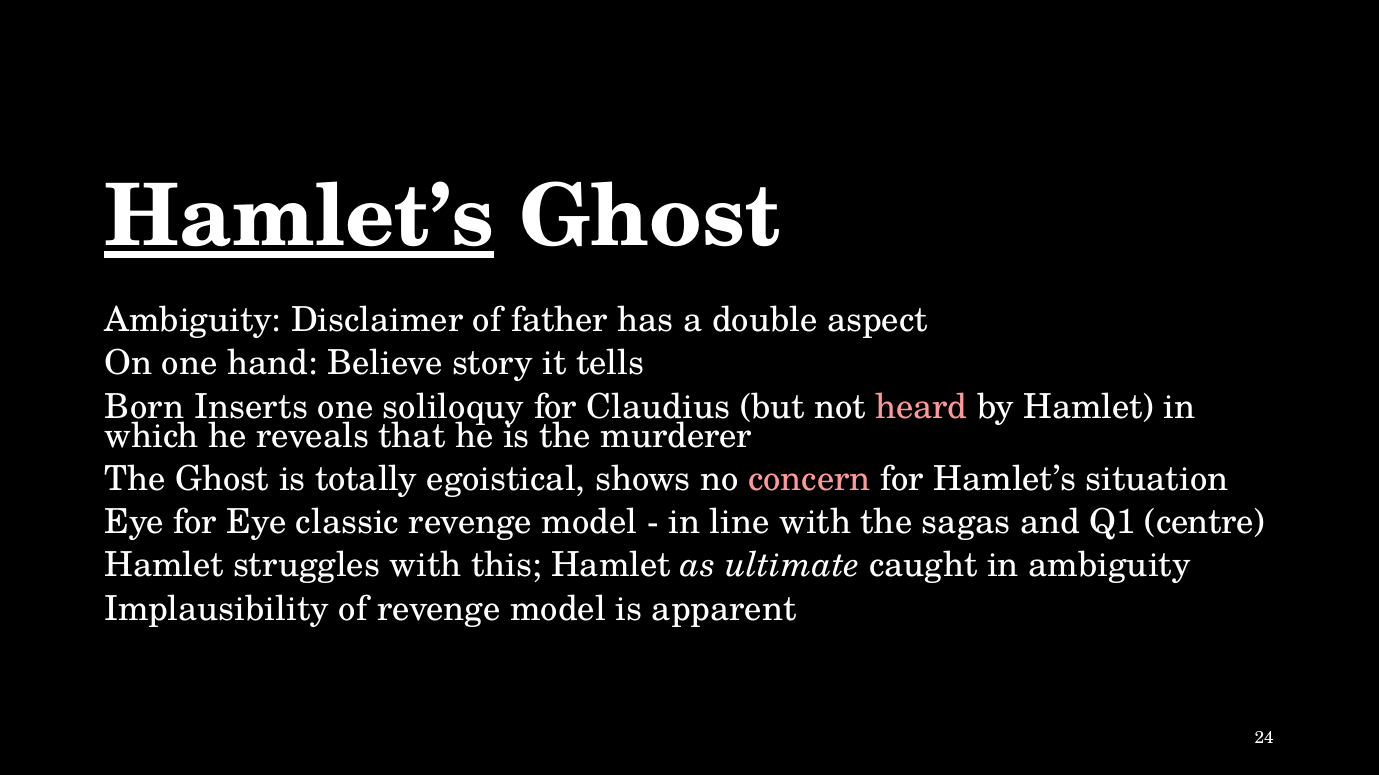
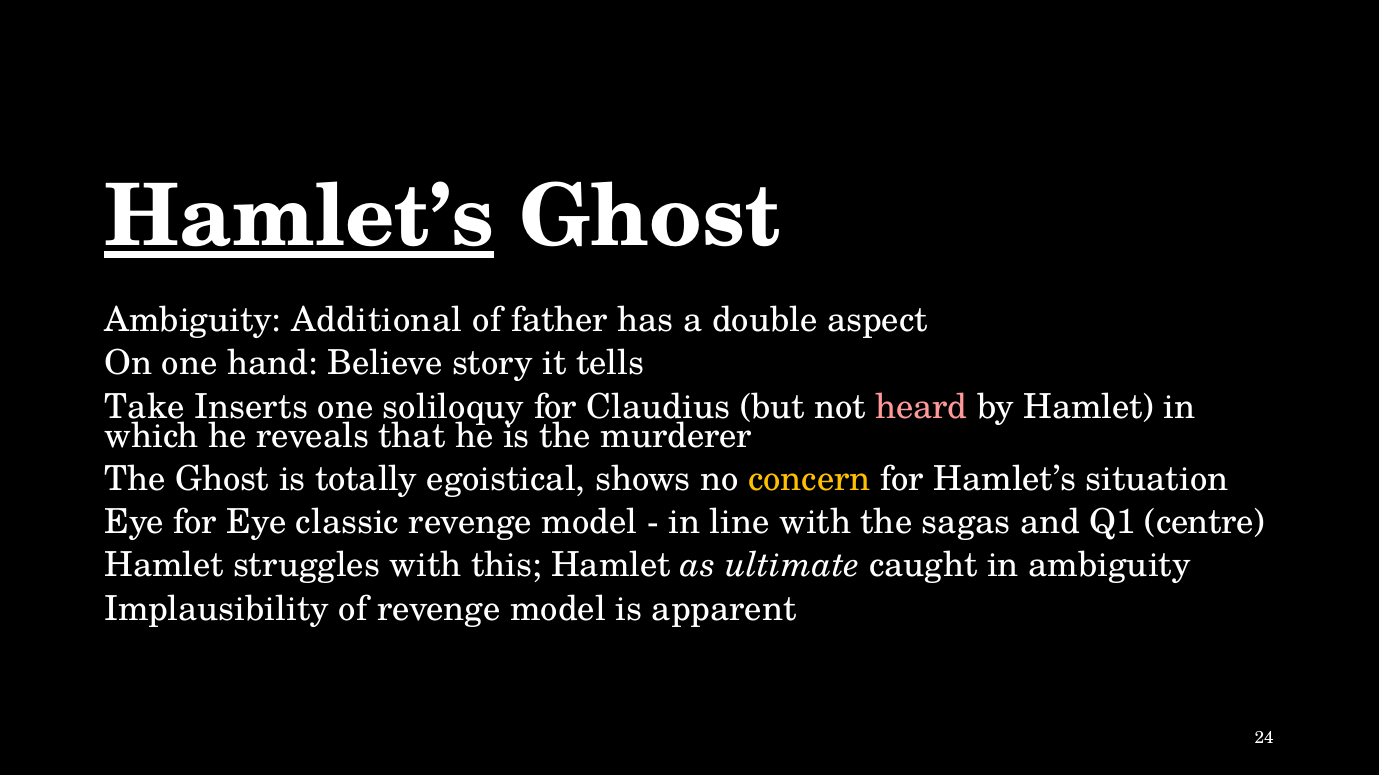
Disclaimer: Disclaimer -> Additional
Born: Born -> Take
concern colour: pink -> yellow
